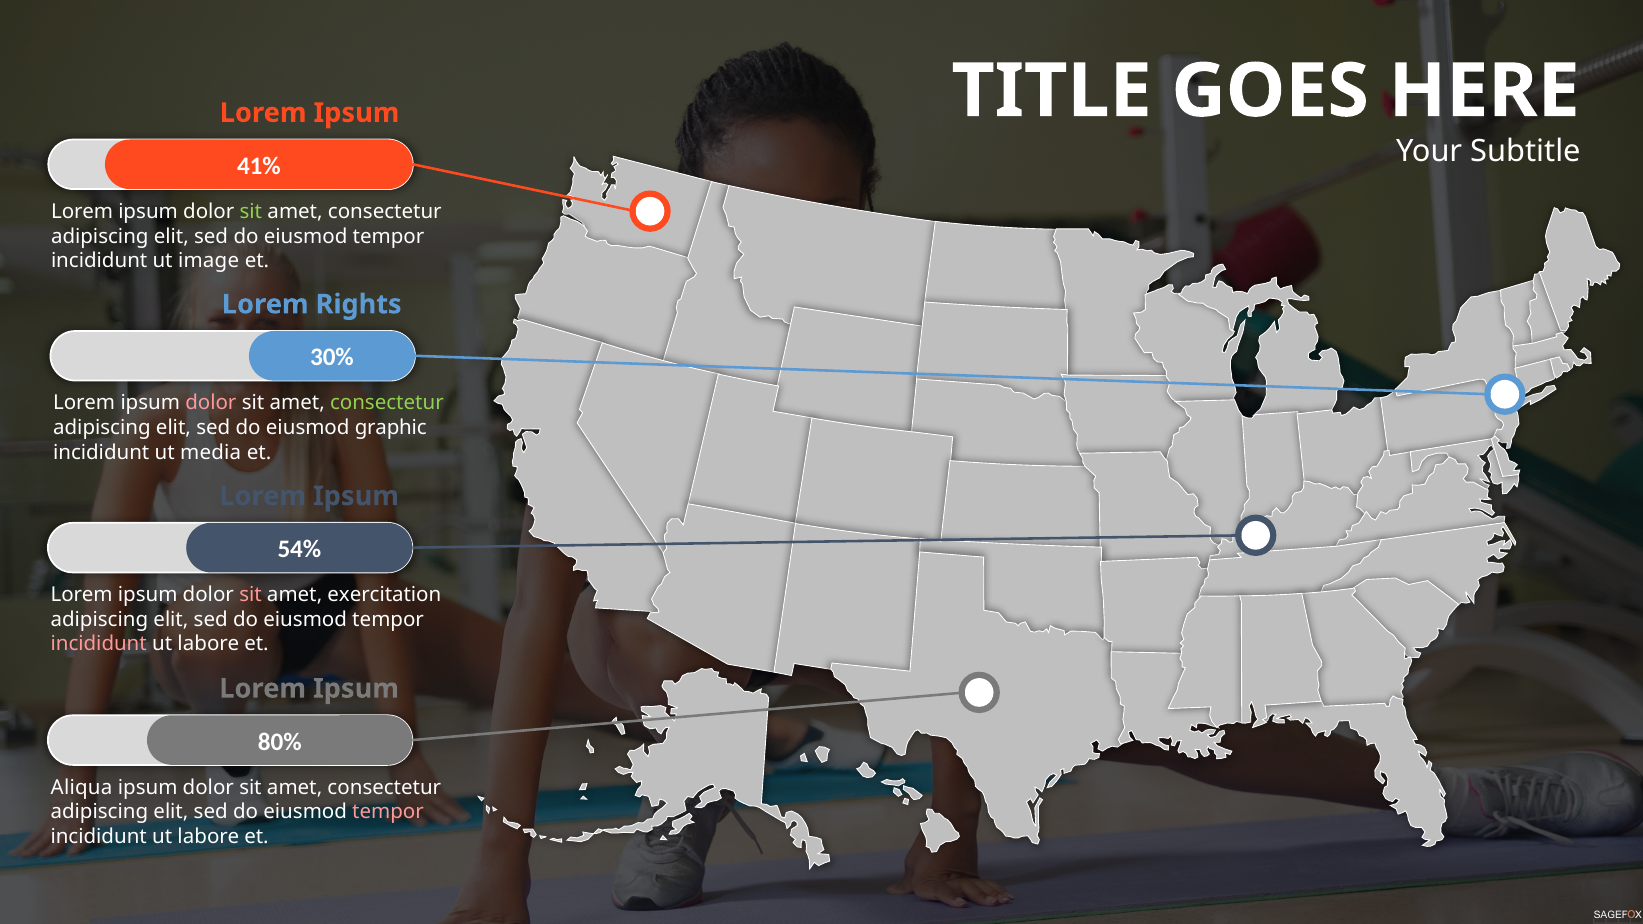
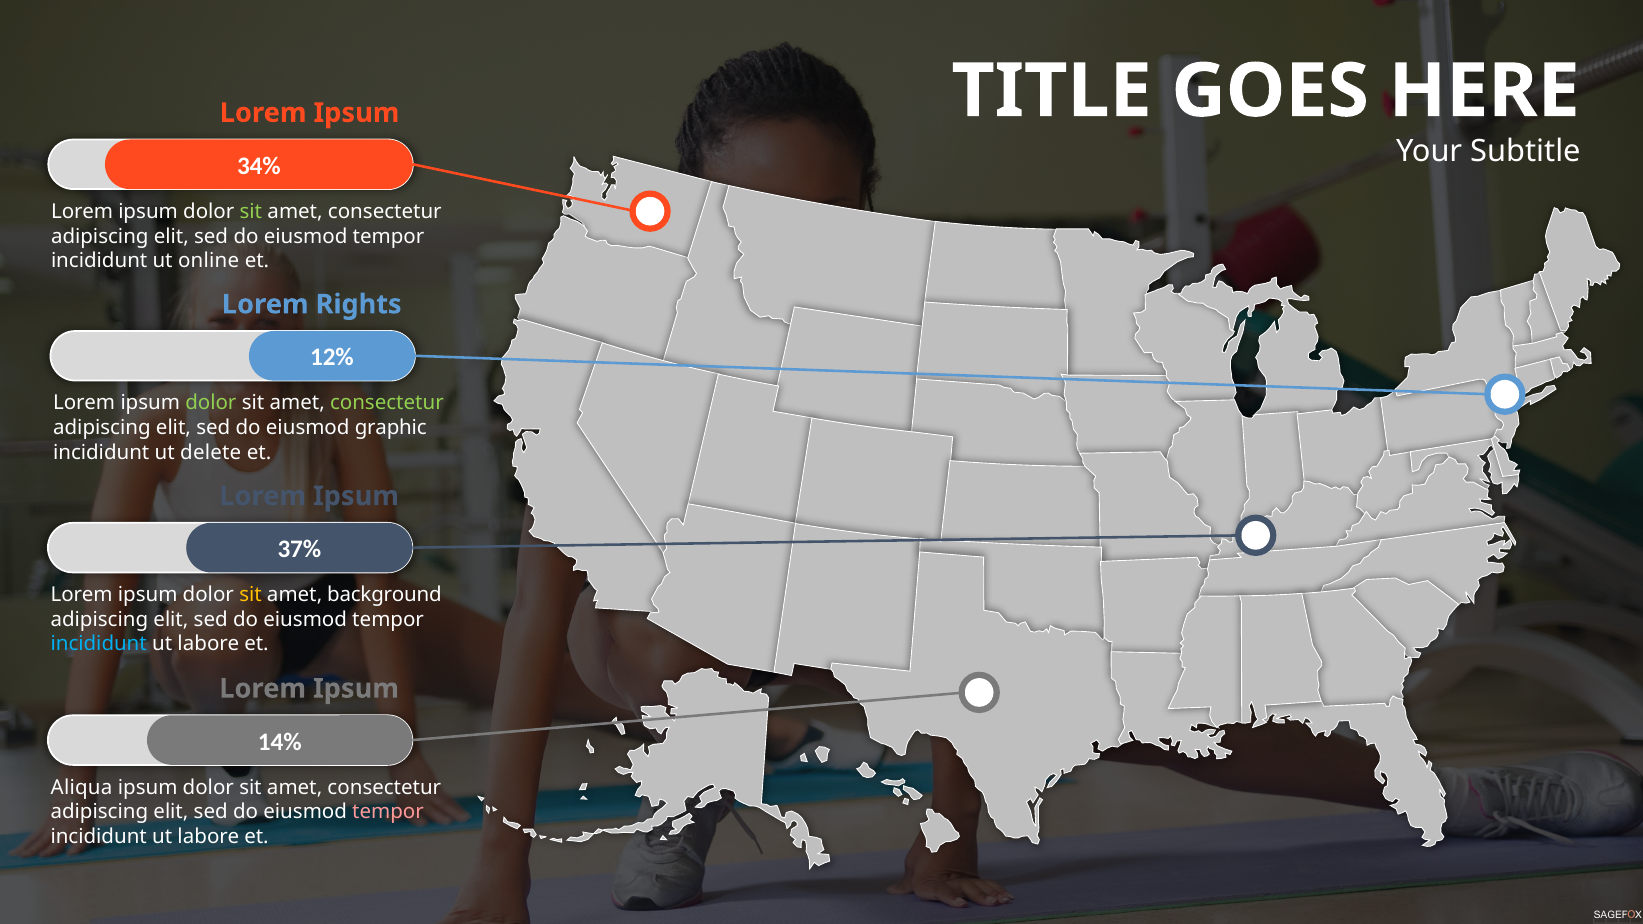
41%: 41% -> 34%
image: image -> online
30%: 30% -> 12%
dolor at (211, 403) colour: pink -> light green
media: media -> delete
54%: 54% -> 37%
sit at (250, 595) colour: pink -> yellow
exercitation: exercitation -> background
incididunt at (99, 644) colour: pink -> light blue
80%: 80% -> 14%
